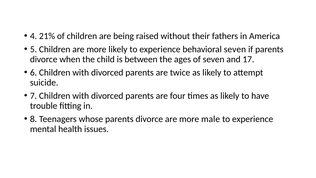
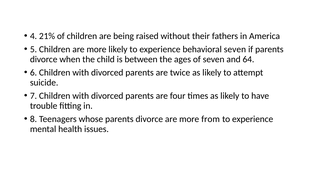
17: 17 -> 64
male: male -> from
